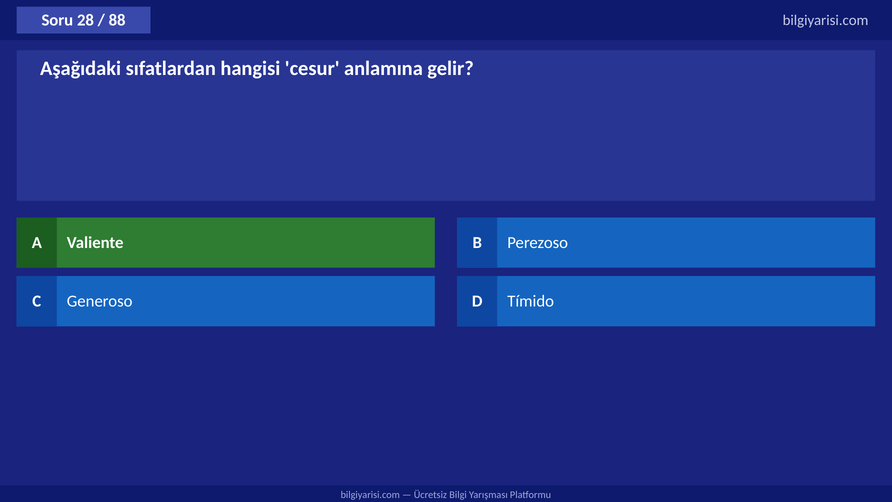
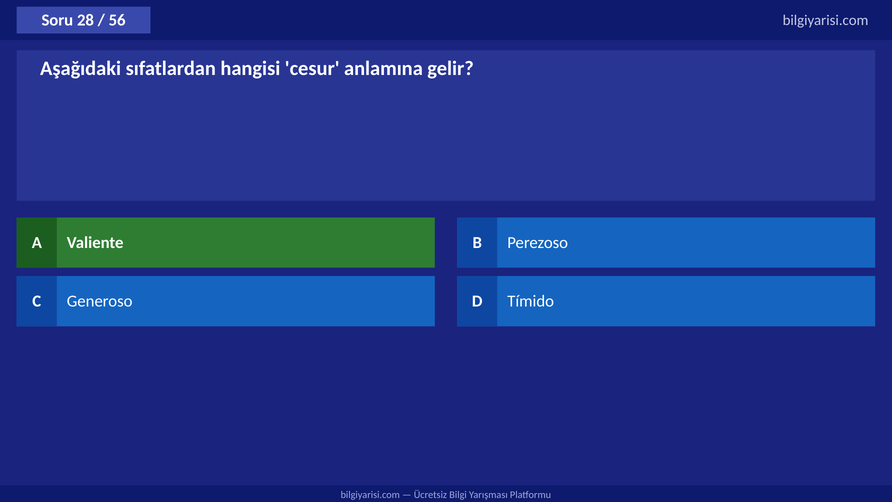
88: 88 -> 56
